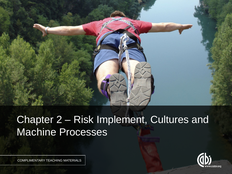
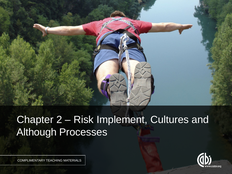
Machine: Machine -> Although
